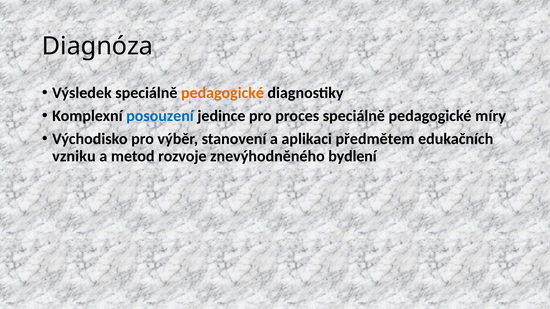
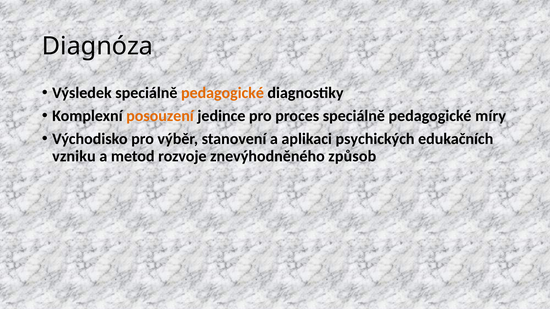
posouzení colour: blue -> orange
předmětem: předmětem -> psychických
bydlení: bydlení -> způsob
